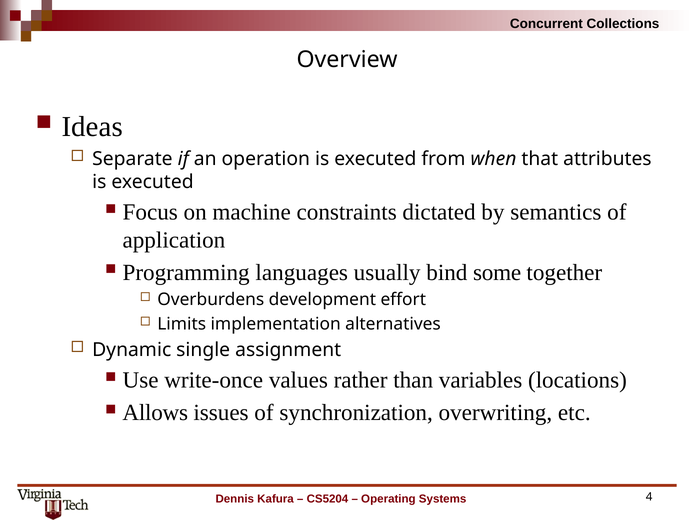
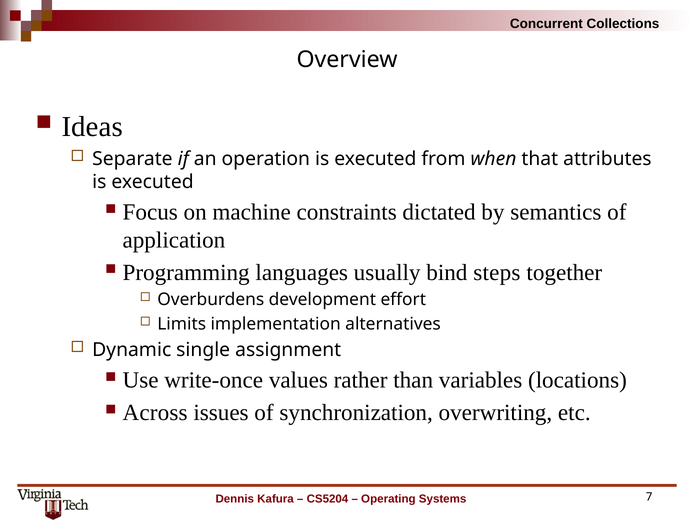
some: some -> steps
Allows: Allows -> Across
4: 4 -> 7
